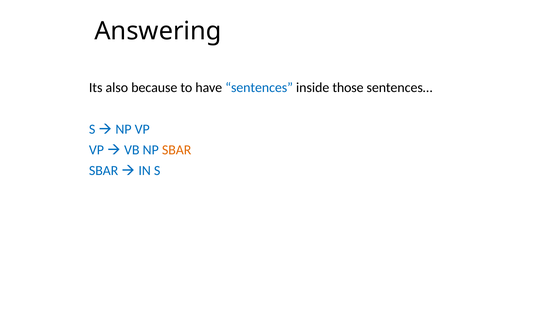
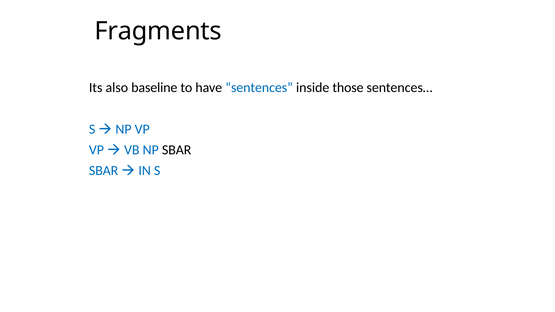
Answering: Answering -> Fragments
because: because -> baseline
SBAR at (177, 150) colour: orange -> black
